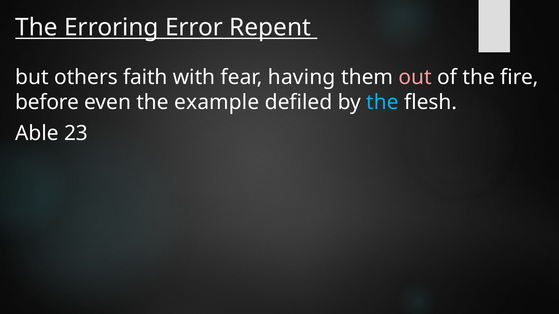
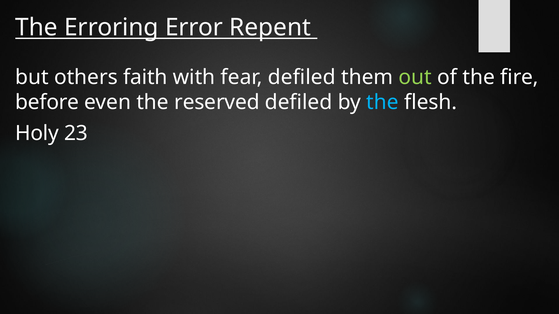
fear having: having -> defiled
out colour: pink -> light green
example: example -> reserved
Able: Able -> Holy
